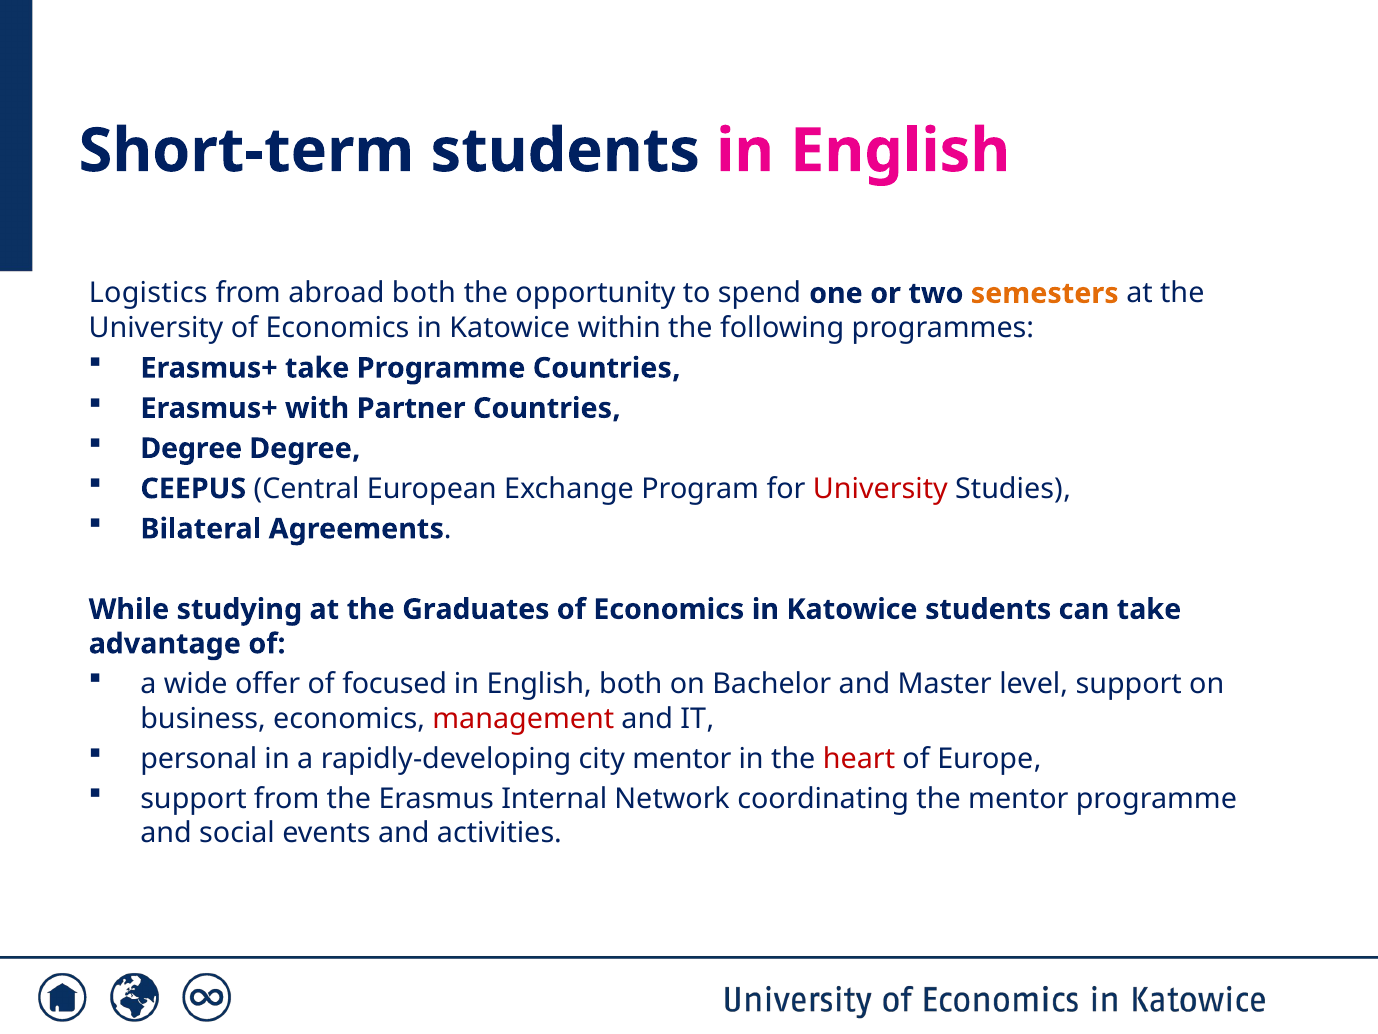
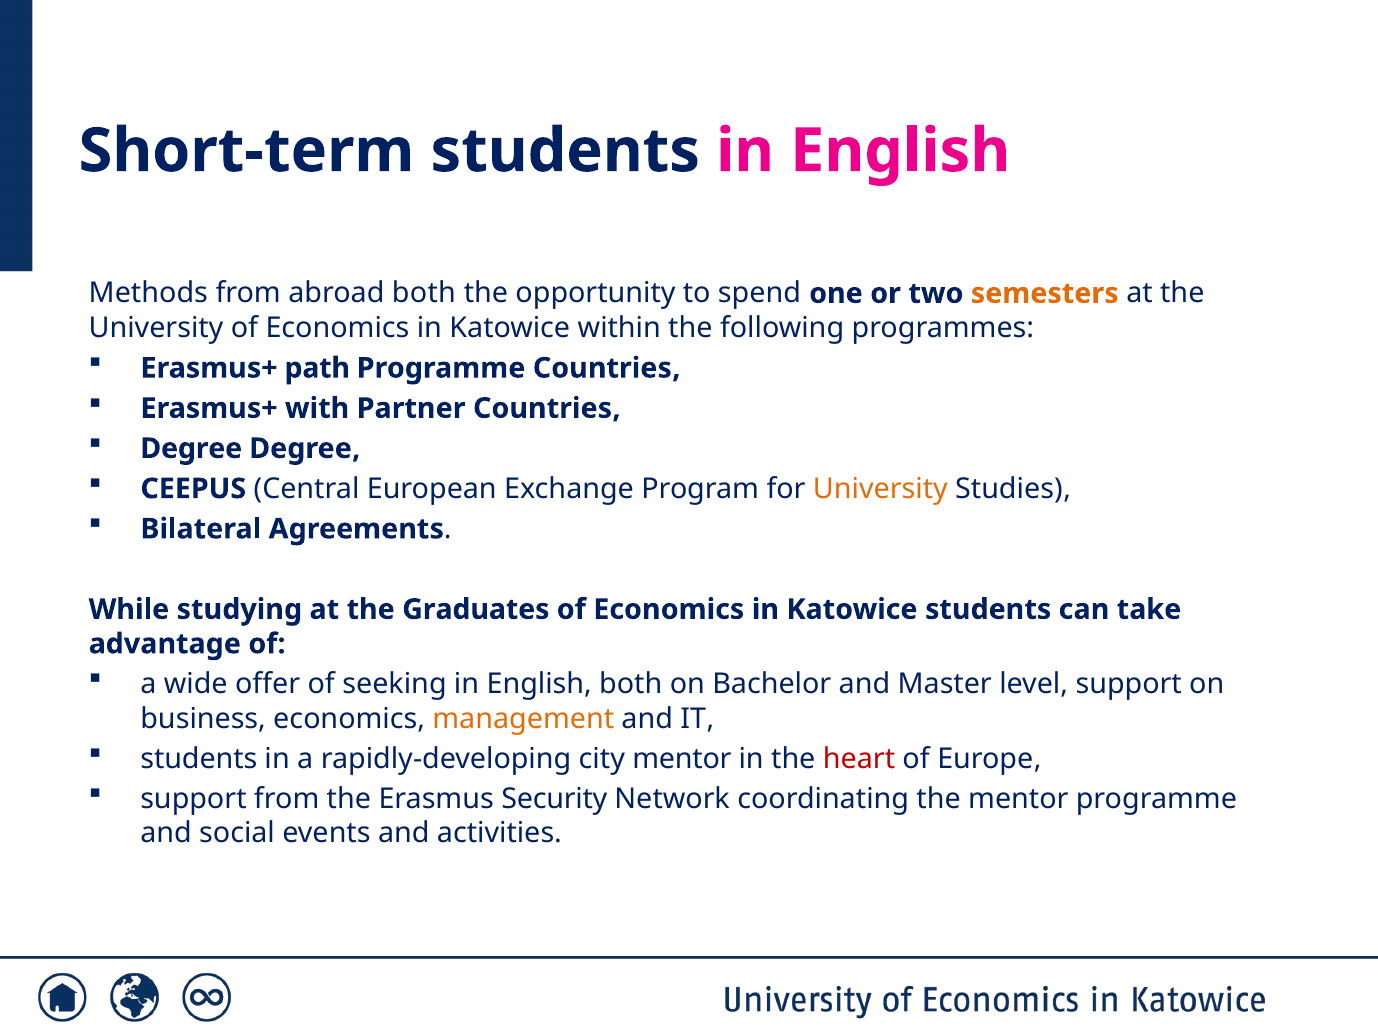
Logistics: Logistics -> Methods
Erasmus+ take: take -> path
University at (880, 489) colour: red -> orange
focused: focused -> seeking
management colour: red -> orange
personal at (199, 758): personal -> students
Internal: Internal -> Security
